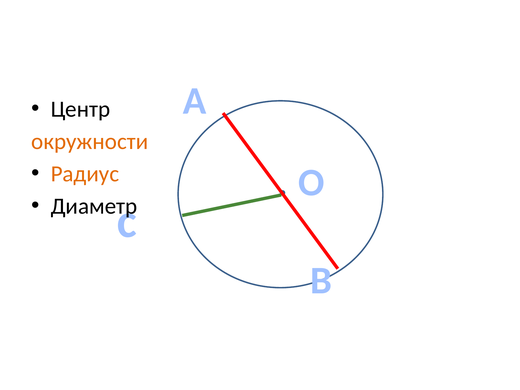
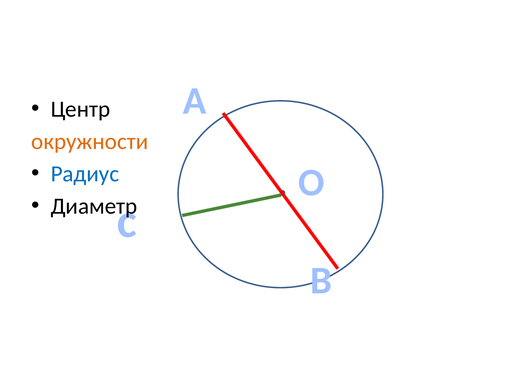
Радиус colour: orange -> blue
